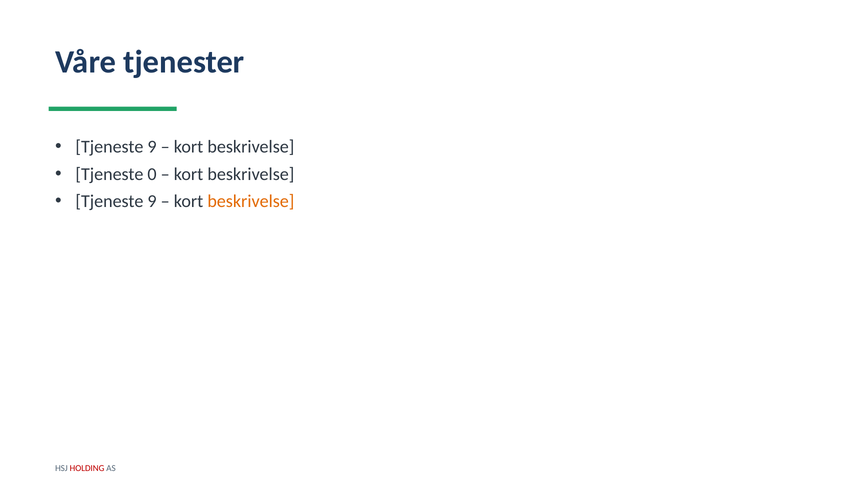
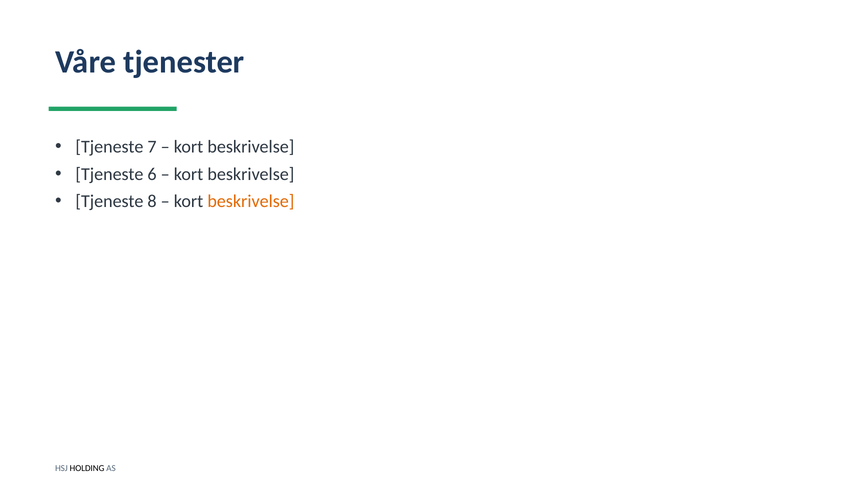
9 at (152, 147): 9 -> 7
0: 0 -> 6
9 at (152, 201): 9 -> 8
HOLDING colour: red -> black
